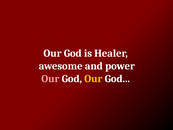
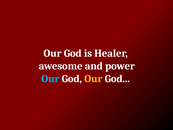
Our at (50, 79) colour: pink -> light blue
